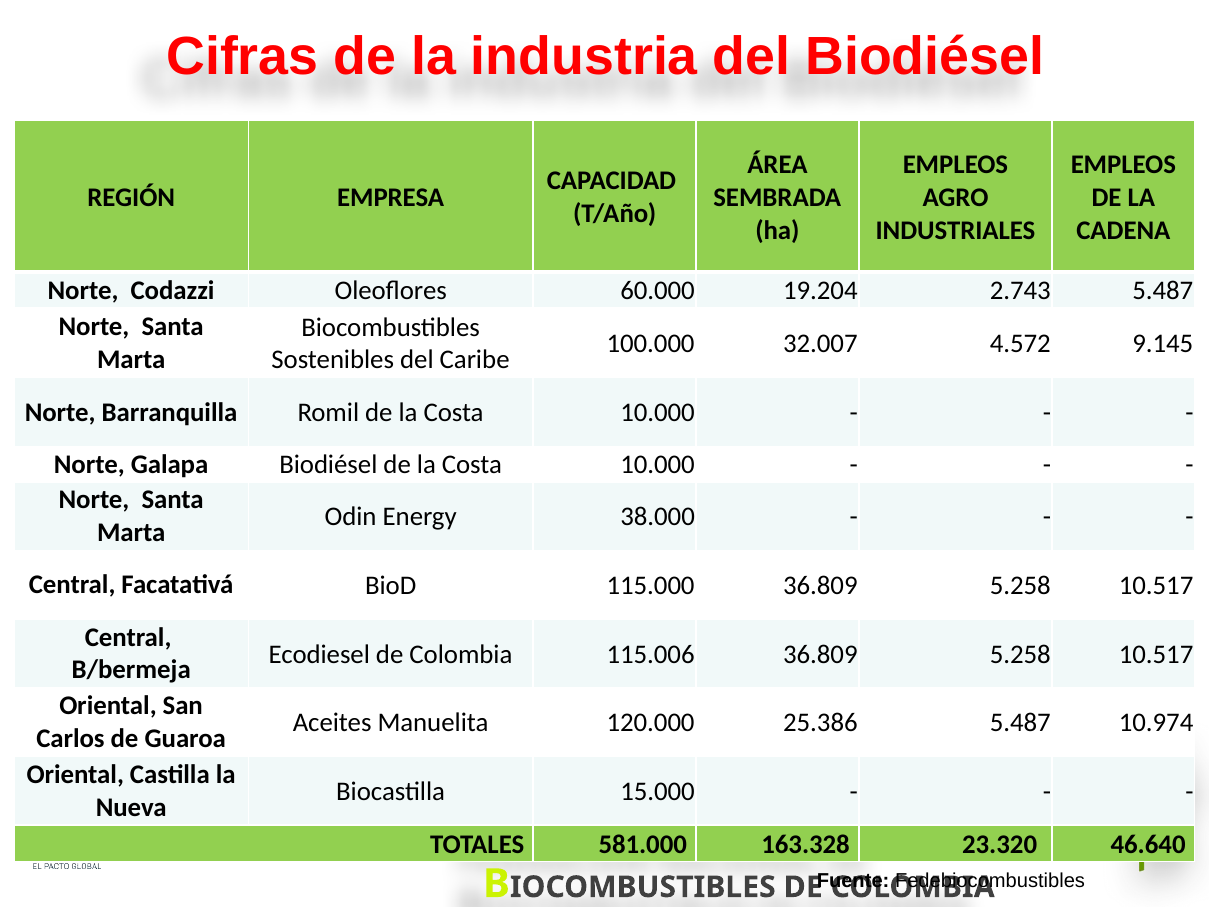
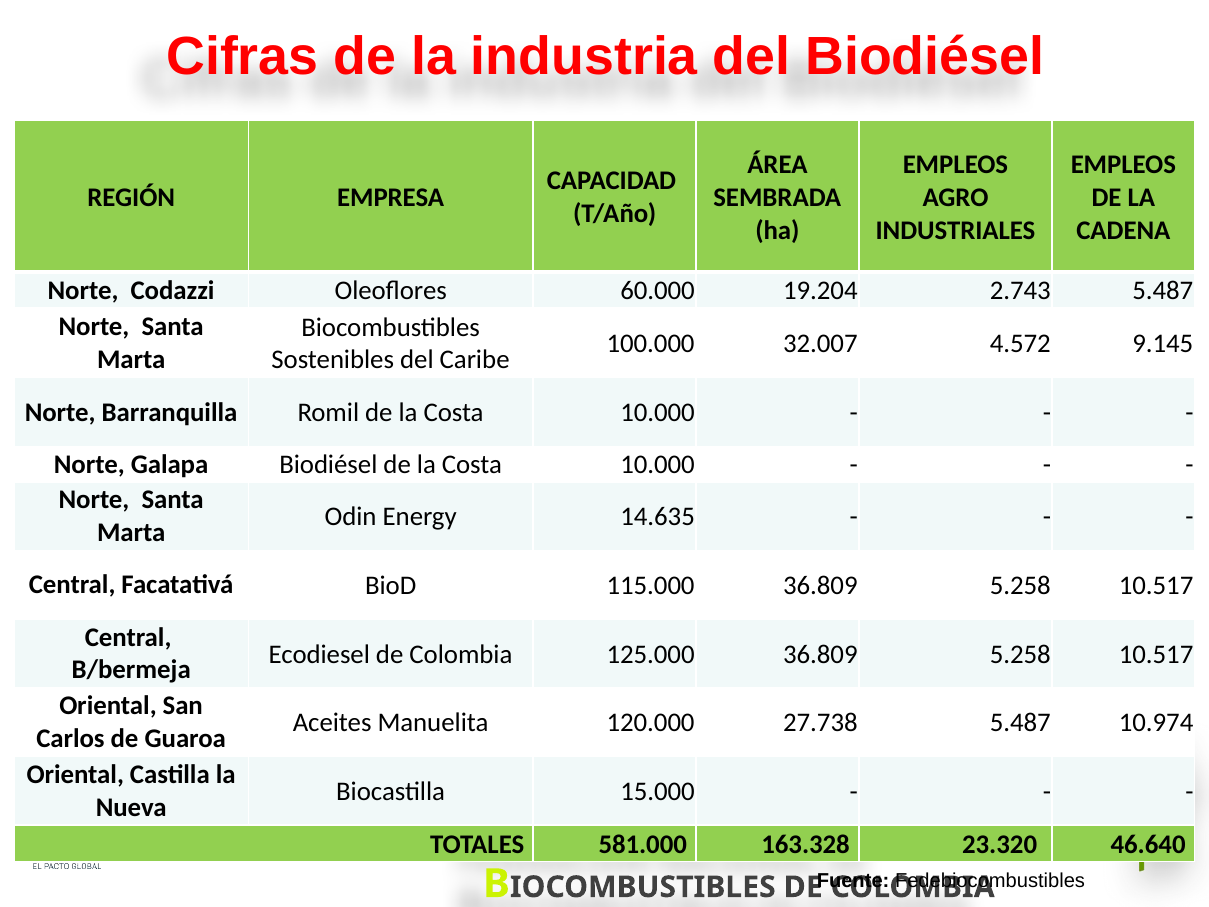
38.000: 38.000 -> 14.635
115.006: 115.006 -> 125.000
25.386: 25.386 -> 27.738
